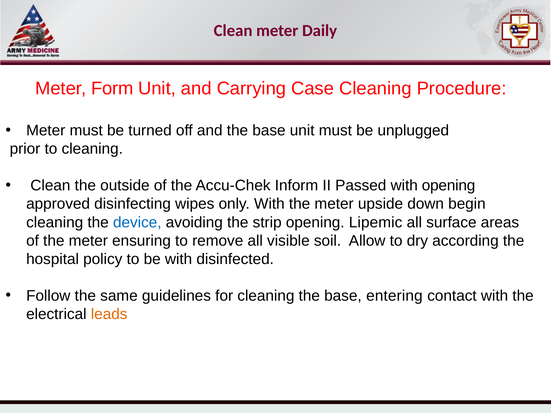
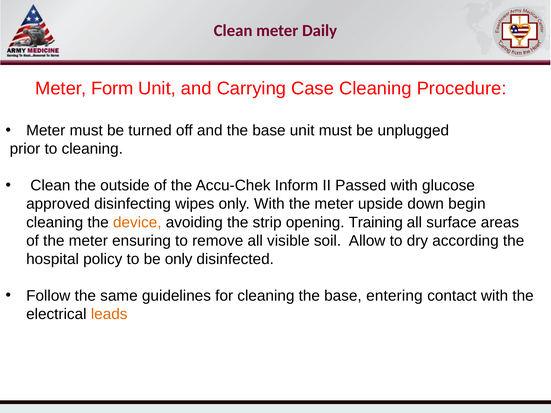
with opening: opening -> glucose
device colour: blue -> orange
Lipemic: Lipemic -> Training
be with: with -> only
